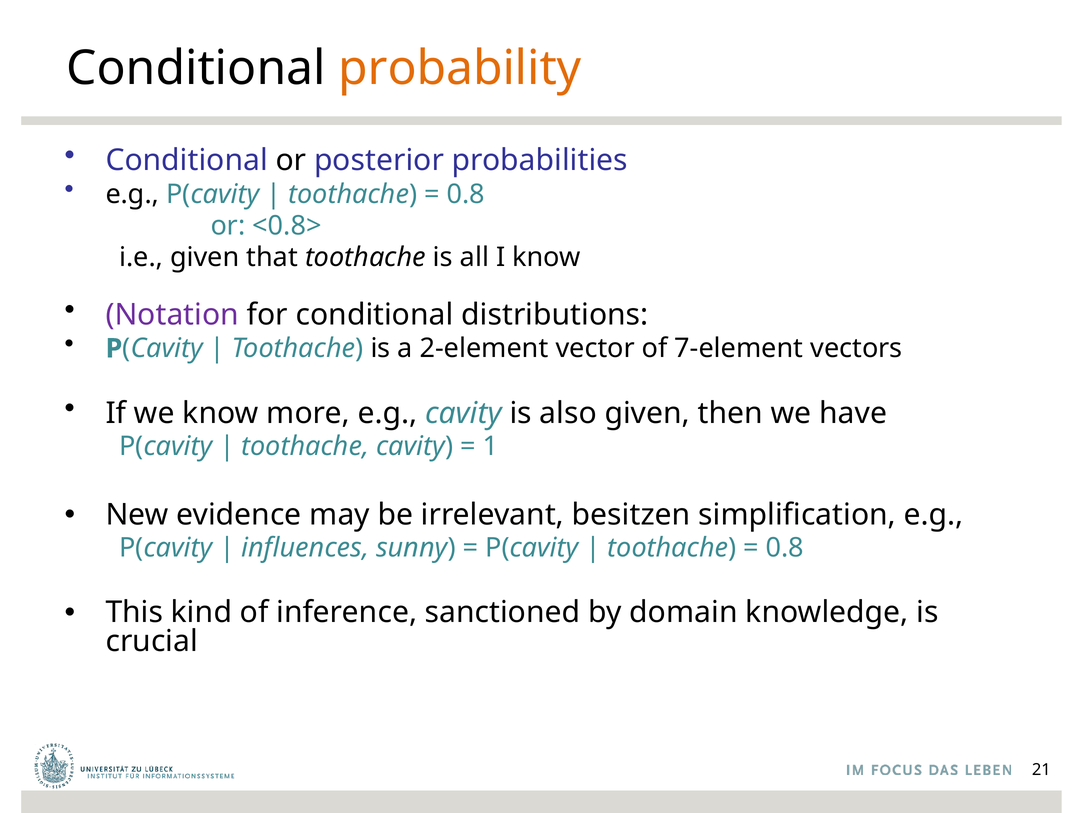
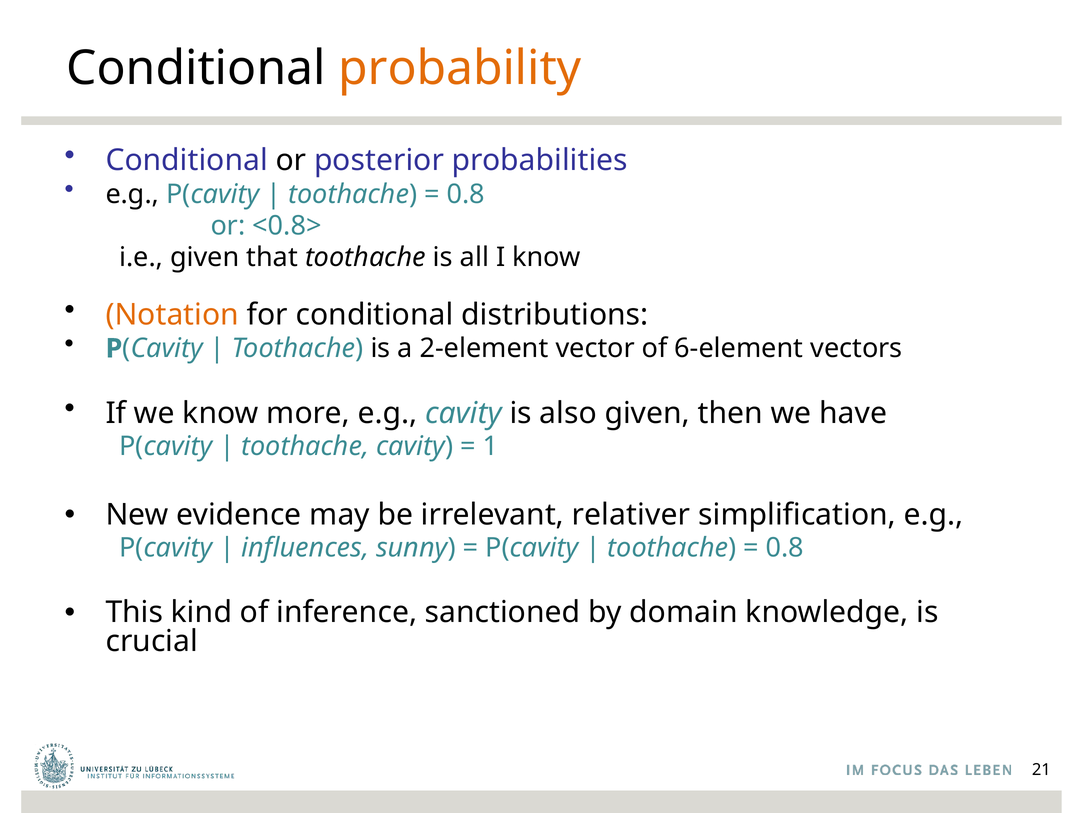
Notation colour: purple -> orange
7-element: 7-element -> 6-element
besitzen: besitzen -> relativer
